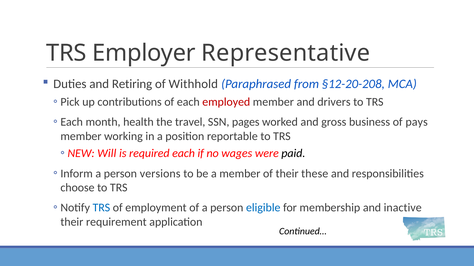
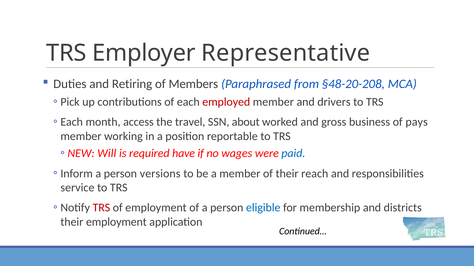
Withhold: Withhold -> Members
§12-20-208: §12-20-208 -> §48-20-208
health: health -> access
pages: pages -> about
required each: each -> have
paid colour: black -> blue
these: these -> reach
choose: choose -> service
TRS at (101, 208) colour: blue -> red
inactive: inactive -> districts
their requirement: requirement -> employment
